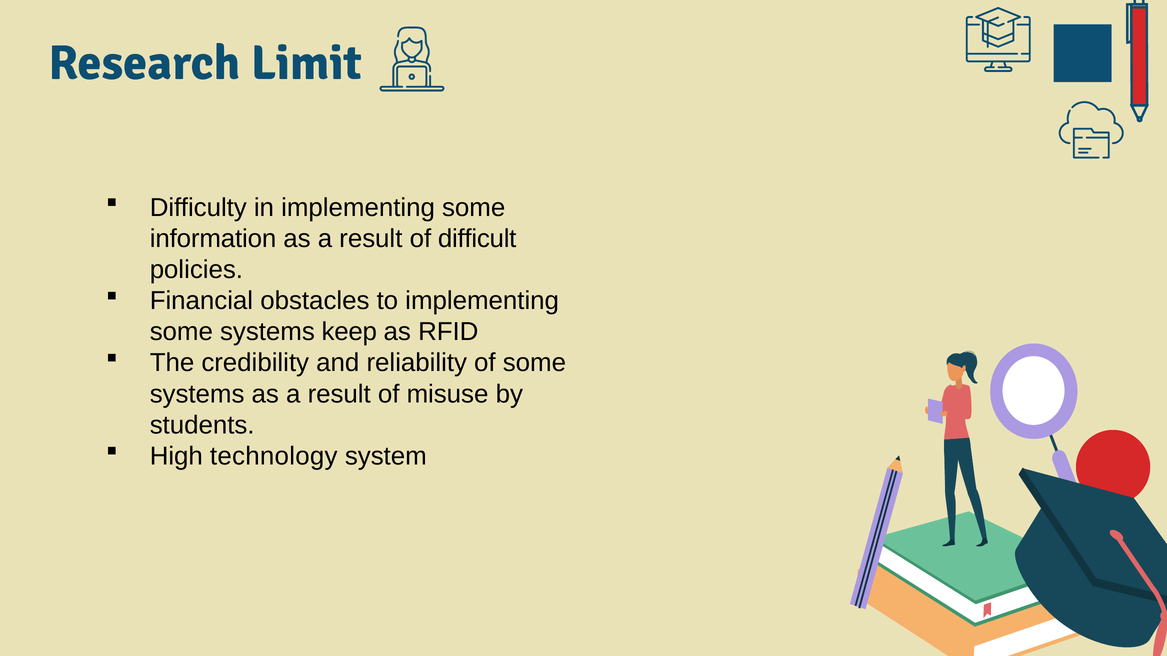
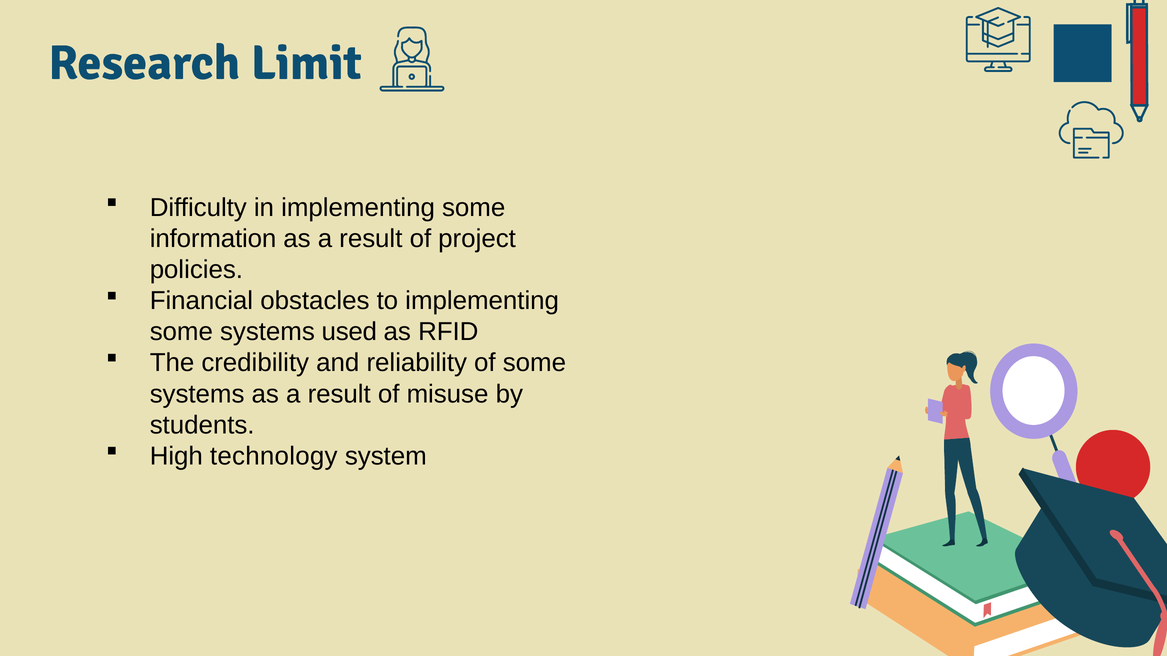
difficult: difficult -> project
keep: keep -> used
